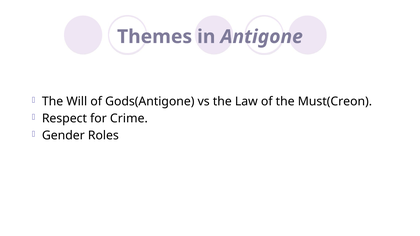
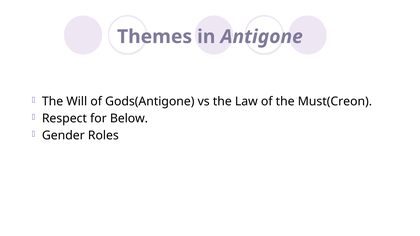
Crime: Crime -> Below
